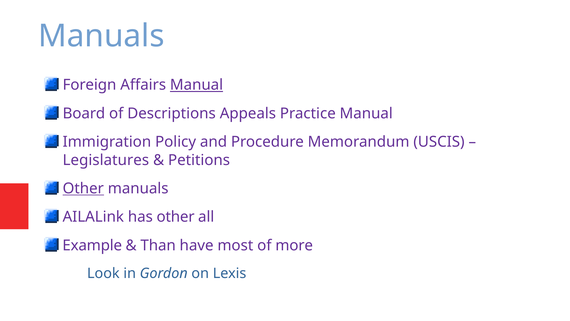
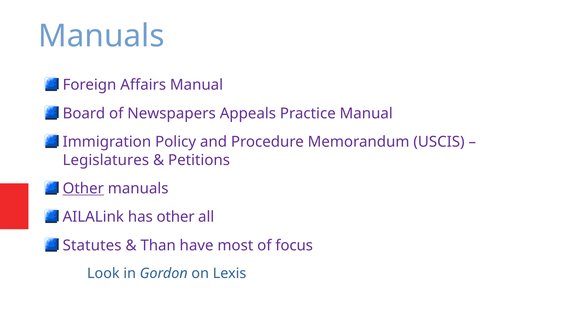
Manual at (197, 85) underline: present -> none
Descriptions: Descriptions -> Newspapers
Example: Example -> Statutes
more: more -> focus
